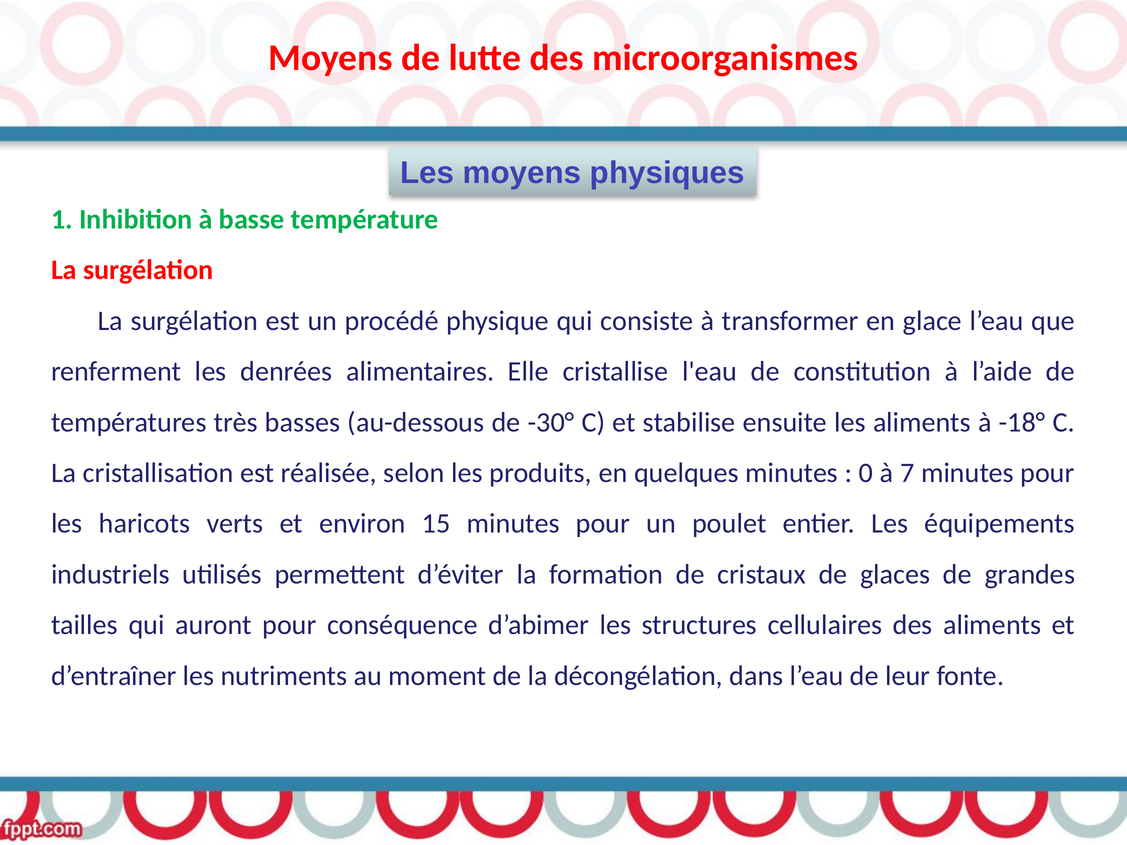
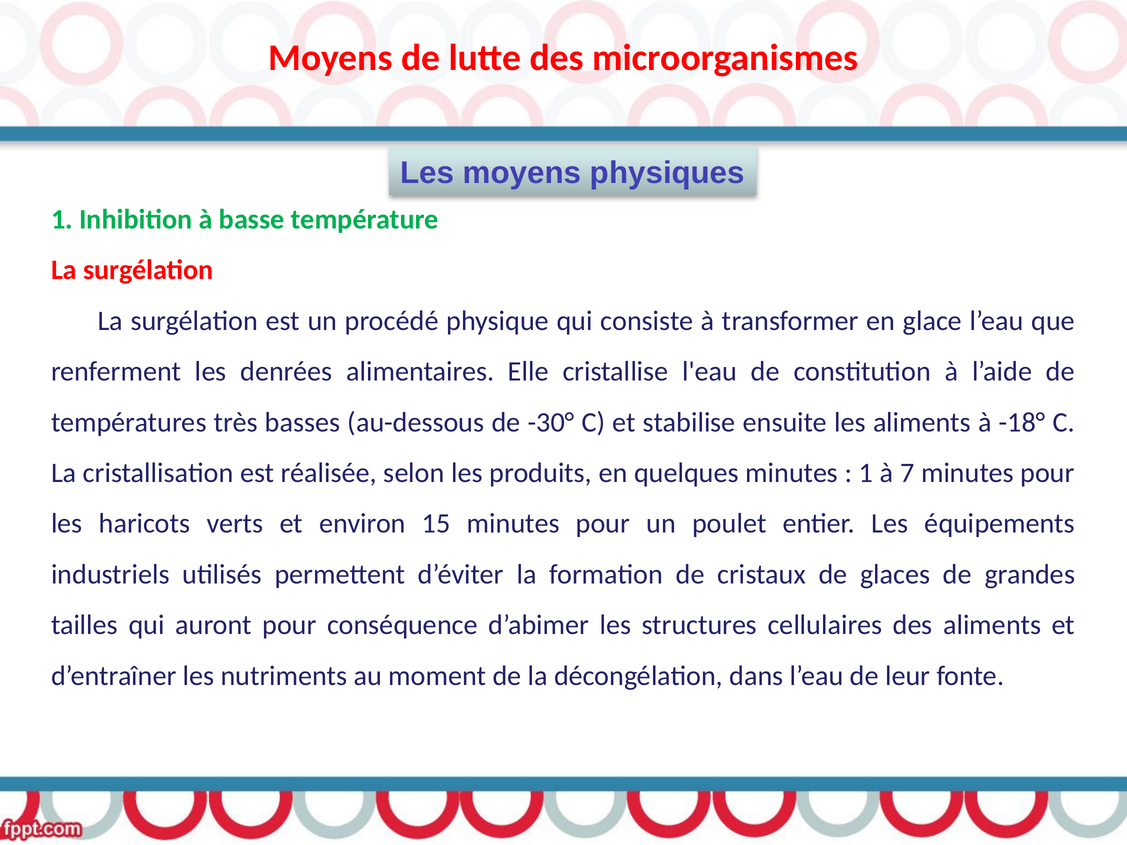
0 at (866, 473): 0 -> 1
